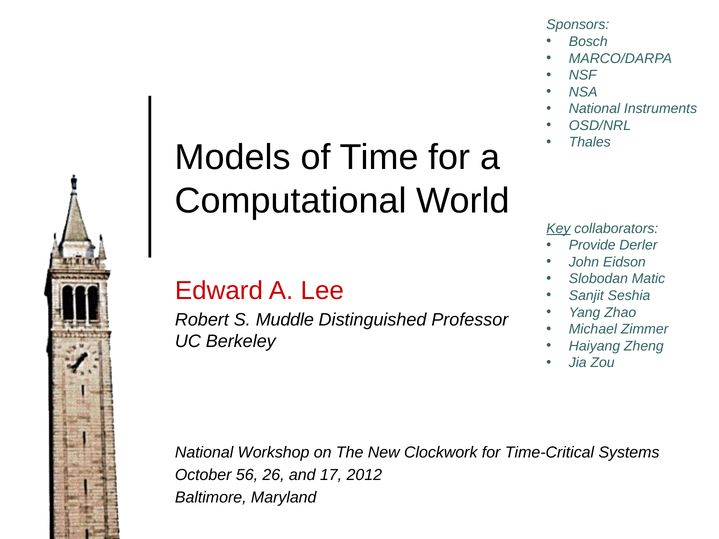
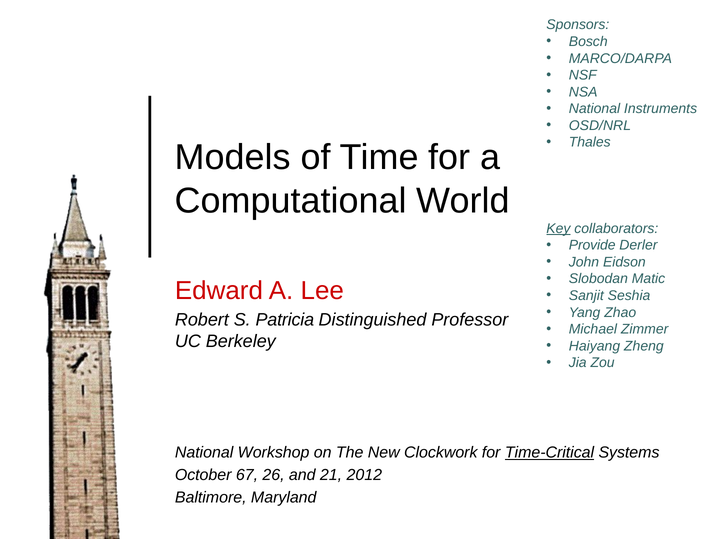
Muddle: Muddle -> Patricia
Time-Critical underline: none -> present
56: 56 -> 67
17: 17 -> 21
